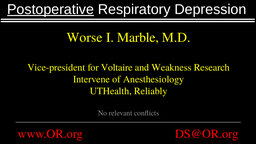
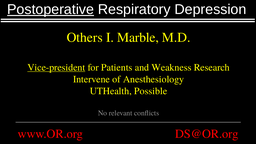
Worse: Worse -> Others
Vice-president underline: none -> present
Voltaire: Voltaire -> Patients
Reliably: Reliably -> Possible
